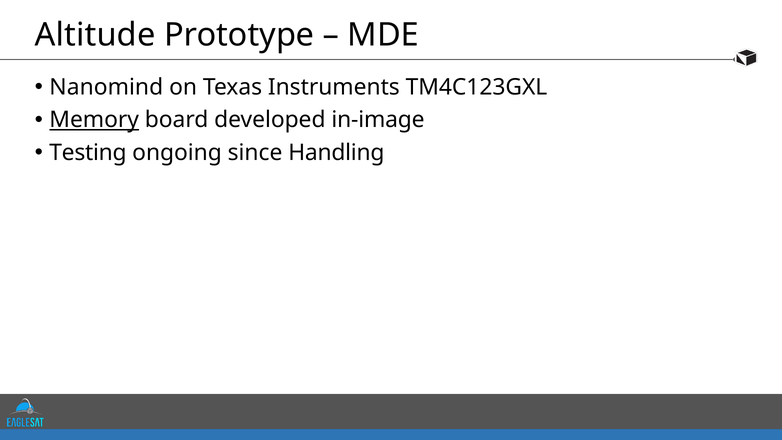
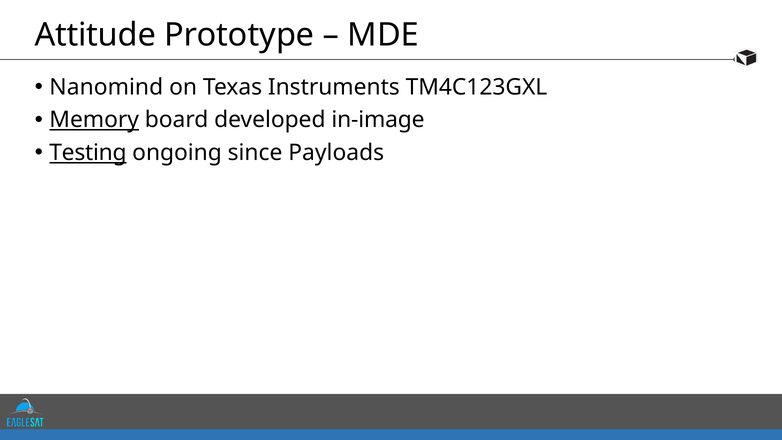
Altitude: Altitude -> Attitude
Testing underline: none -> present
Handling: Handling -> Payloads
